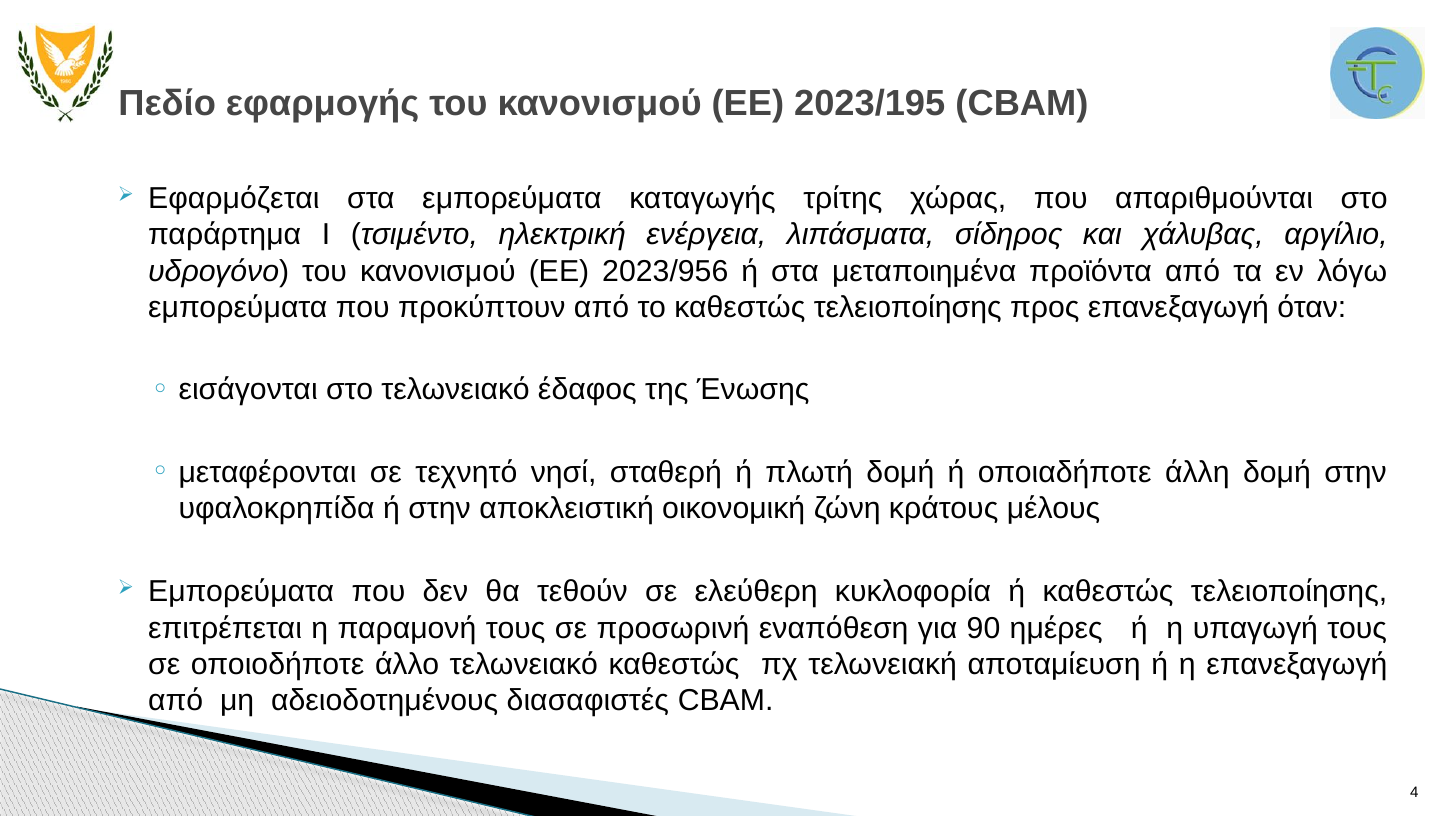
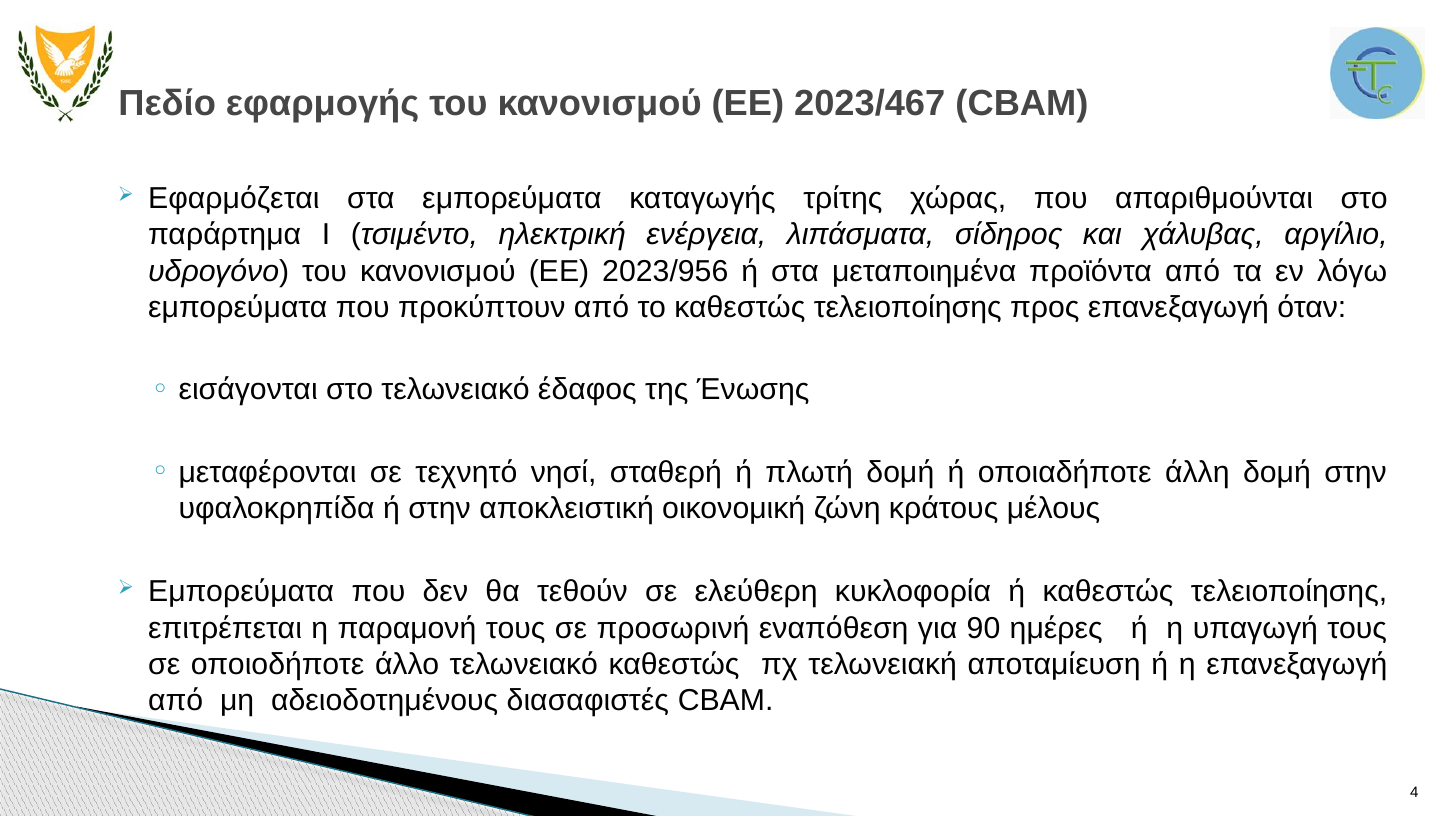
2023/195: 2023/195 -> 2023/467
